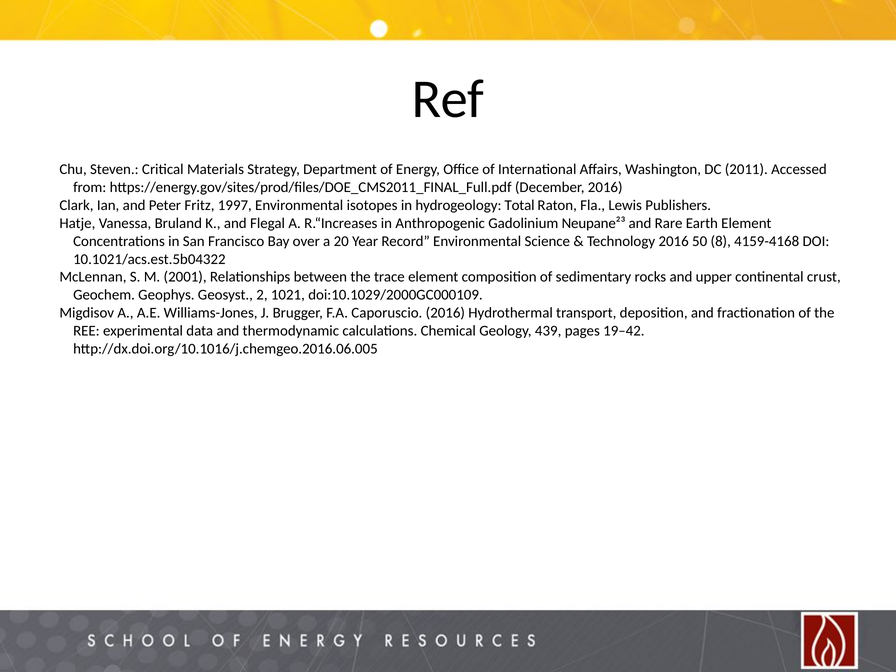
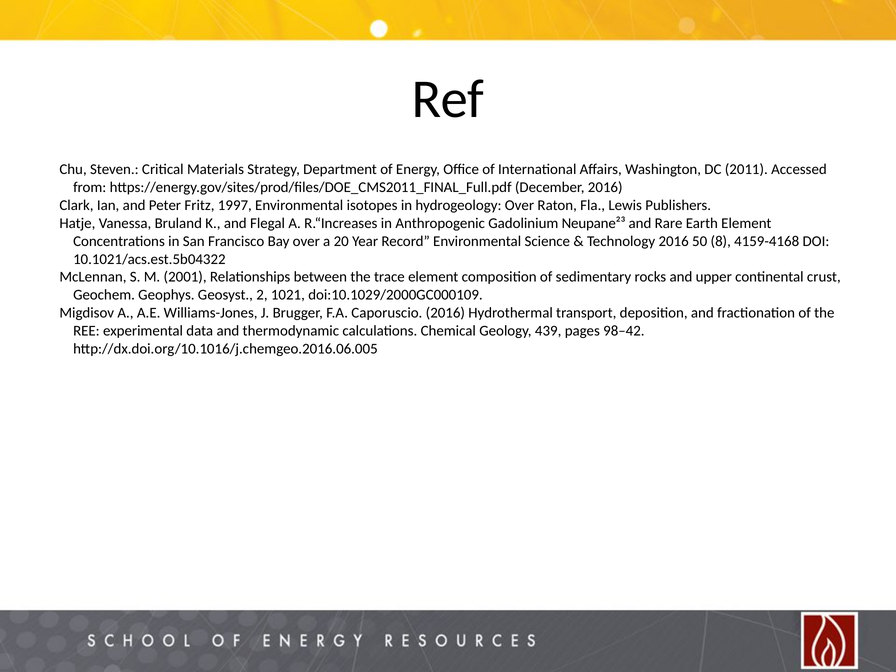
hydrogeology Total: Total -> Over
19–42: 19–42 -> 98–42
